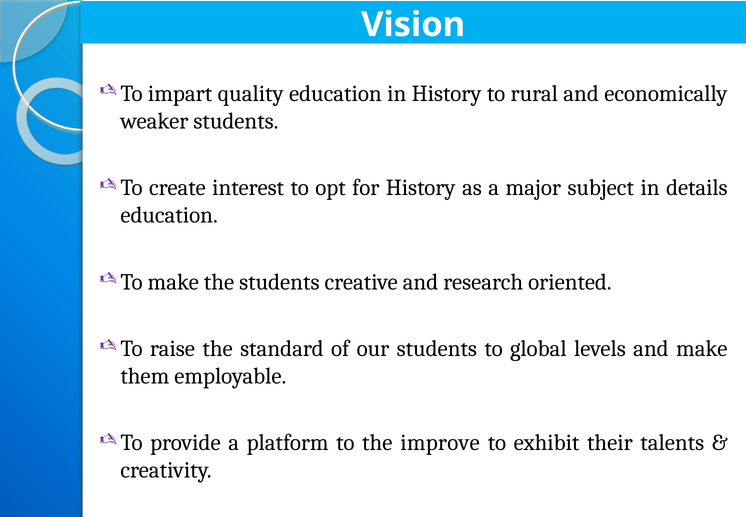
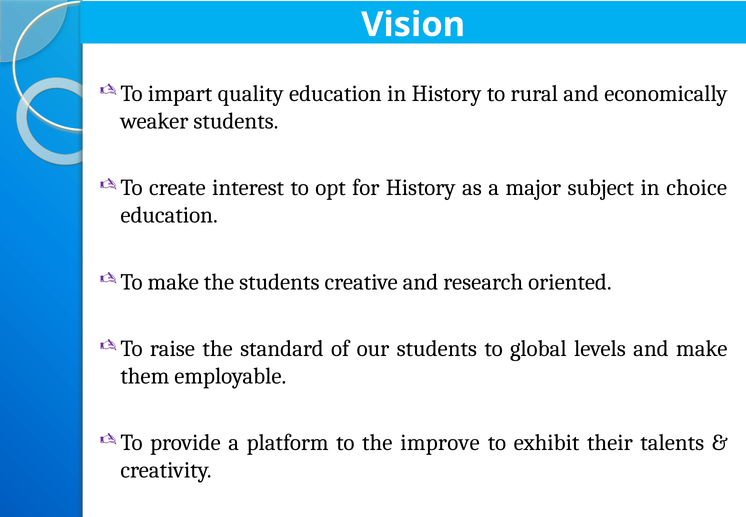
details: details -> choice
